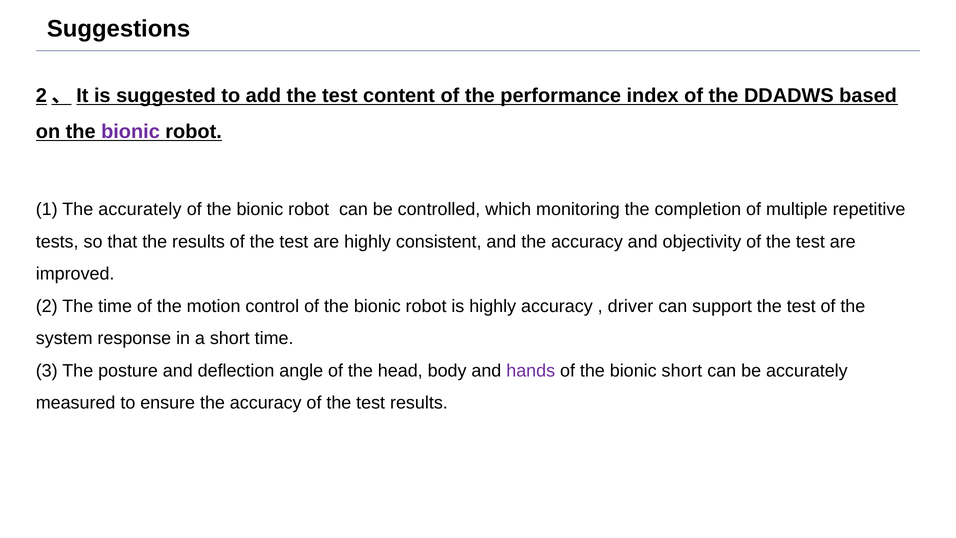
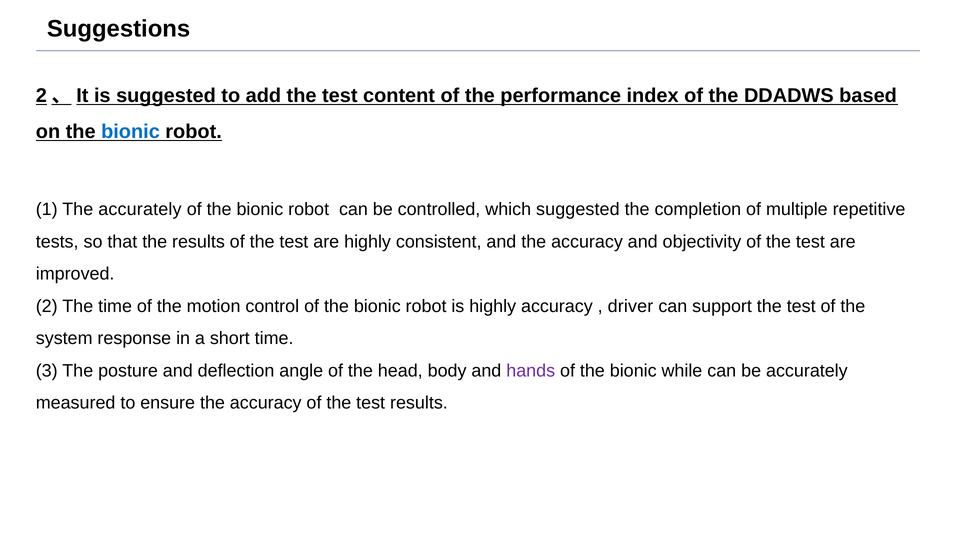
bionic at (130, 132) colour: purple -> blue
which monitoring: monitoring -> suggested
bionic short: short -> while
